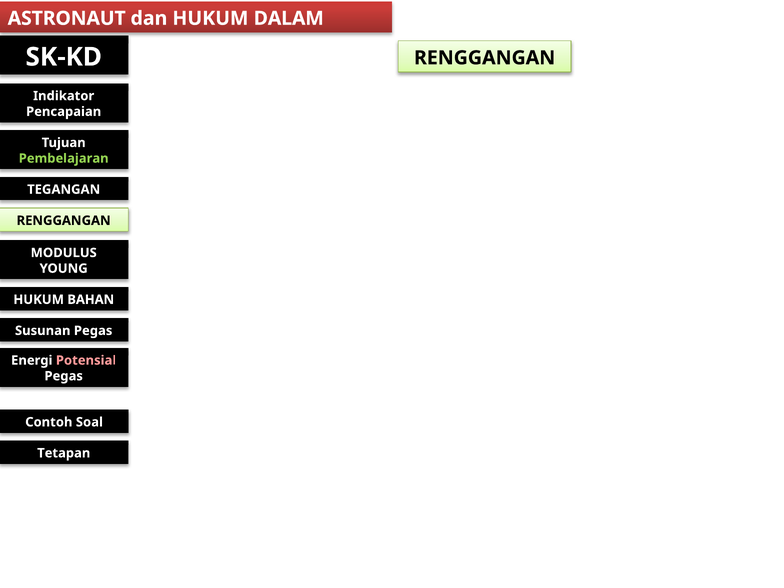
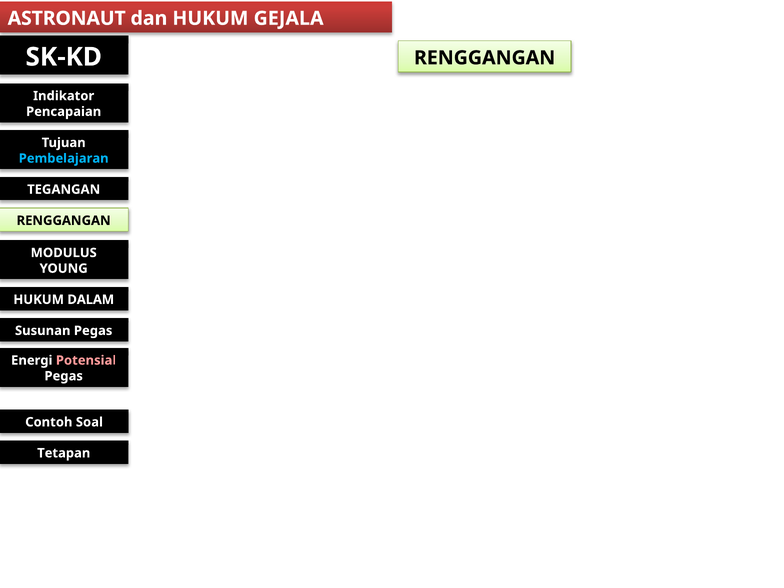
DALAM: DALAM -> GEJALA
Pembelajaran colour: light green -> light blue
BAHAN: BAHAN -> DALAM
